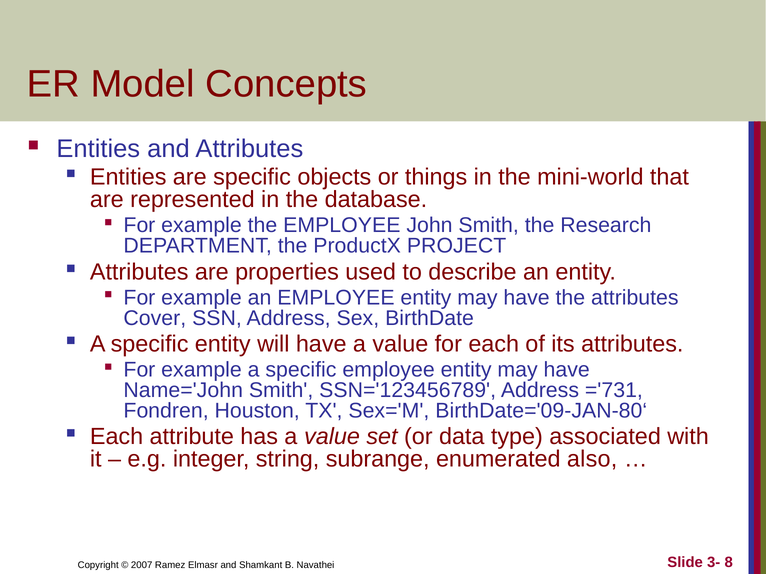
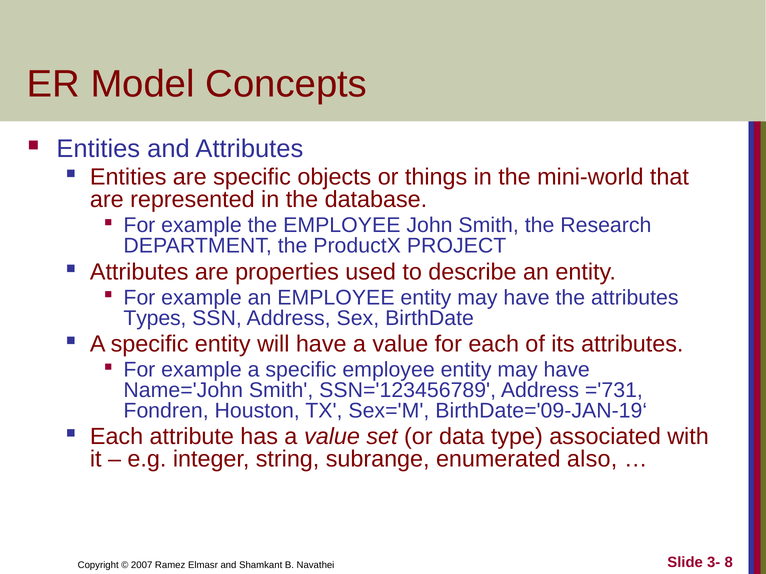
Cover: Cover -> Types
BirthDate='09-JAN-80‘: BirthDate='09-JAN-80‘ -> BirthDate='09-JAN-19‘
